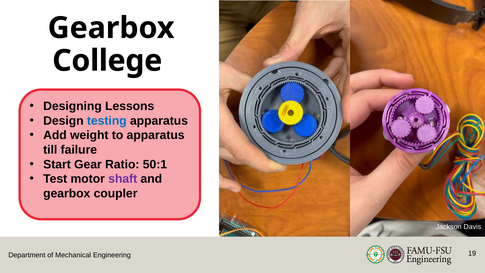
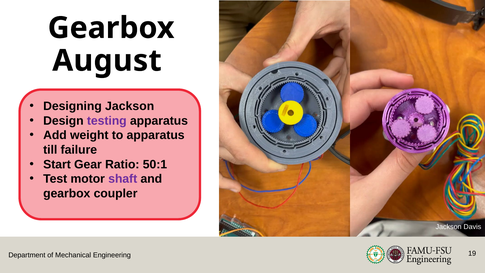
College: College -> August
Designing Lessons: Lessons -> Jackson
testing colour: blue -> purple
